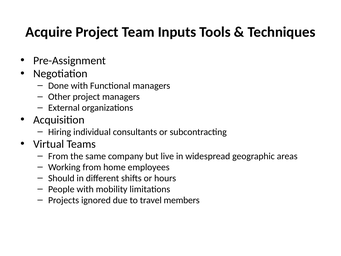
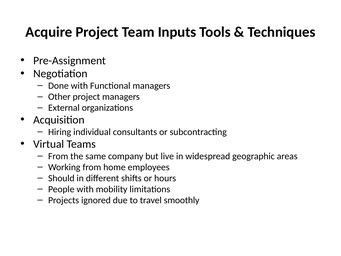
members: members -> smoothly
